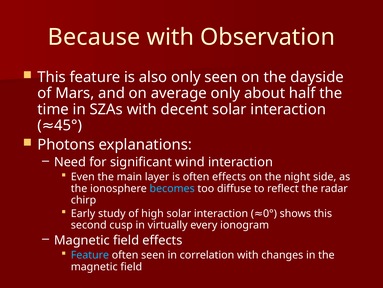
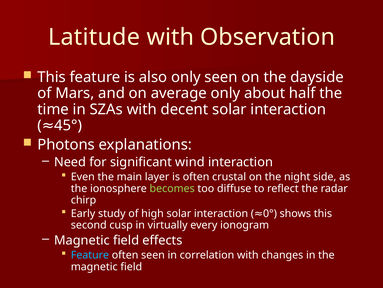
Because: Because -> Latitude
often effects: effects -> crustal
becomes colour: light blue -> light green
